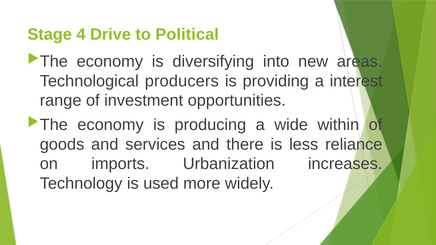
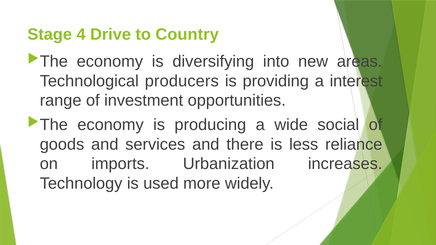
Political: Political -> Country
within: within -> social
